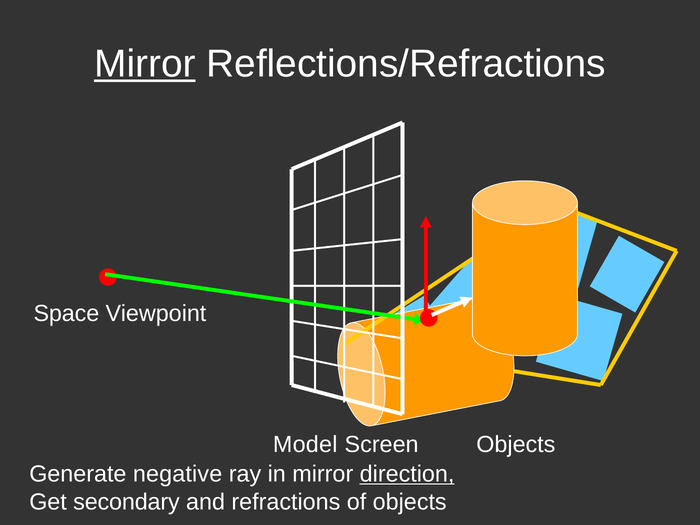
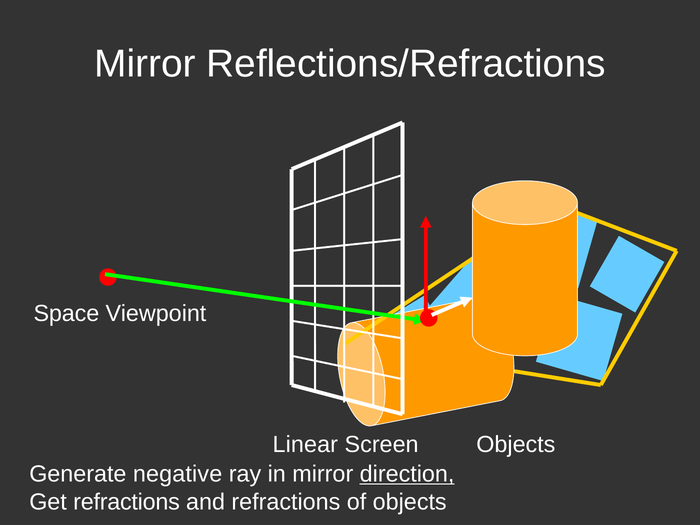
Mirror at (145, 64) underline: present -> none
Model: Model -> Linear
Get secondary: secondary -> refractions
